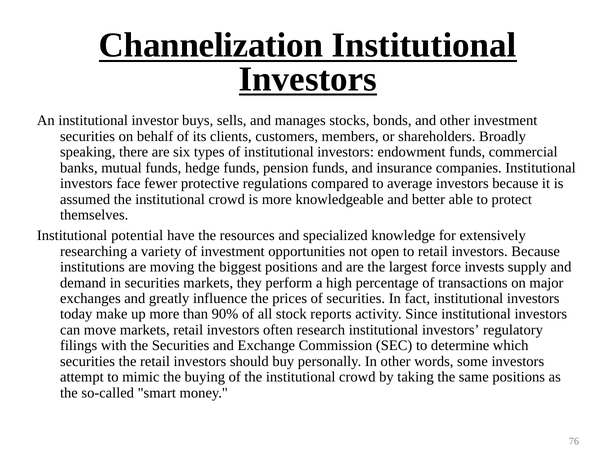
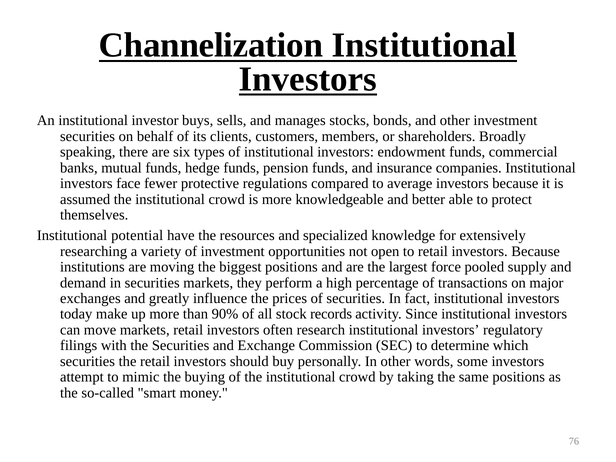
invests: invests -> pooled
reports: reports -> records
